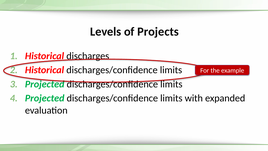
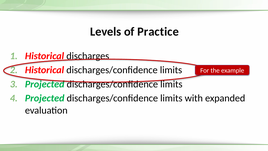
Projects: Projects -> Practice
